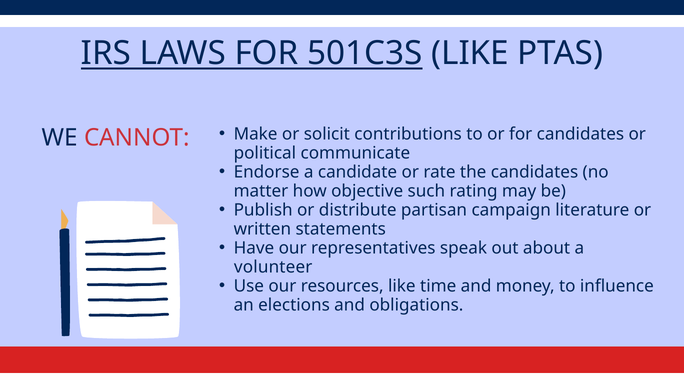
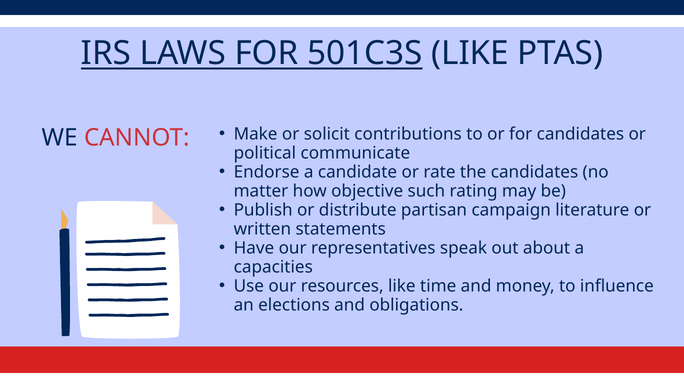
volunteer: volunteer -> capacities
